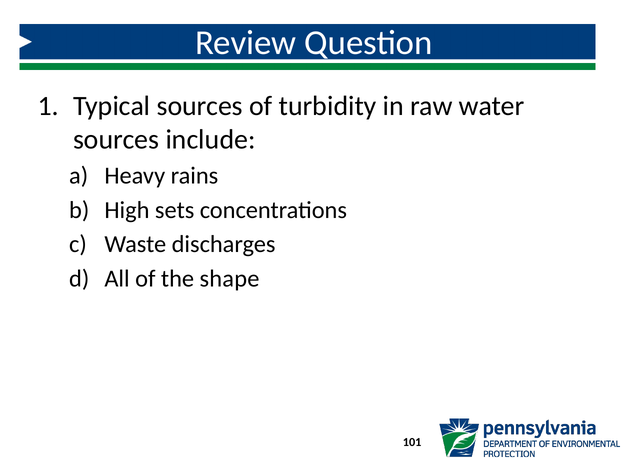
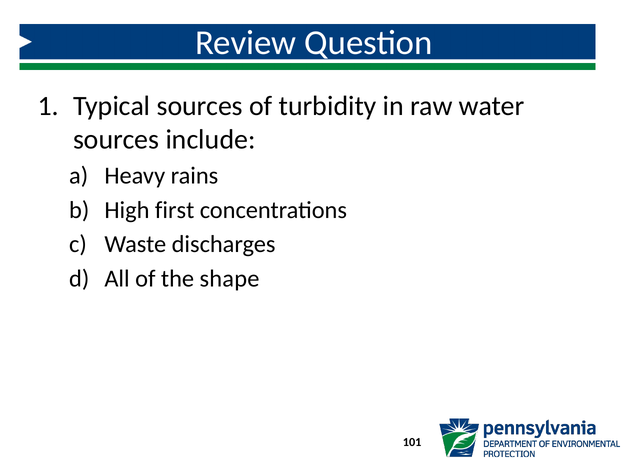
sets: sets -> first
